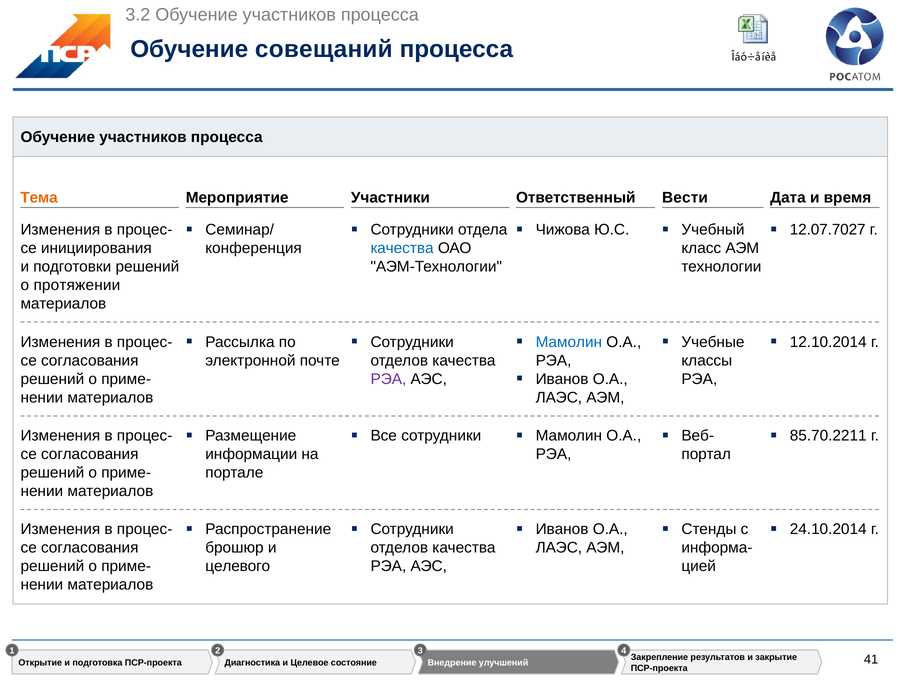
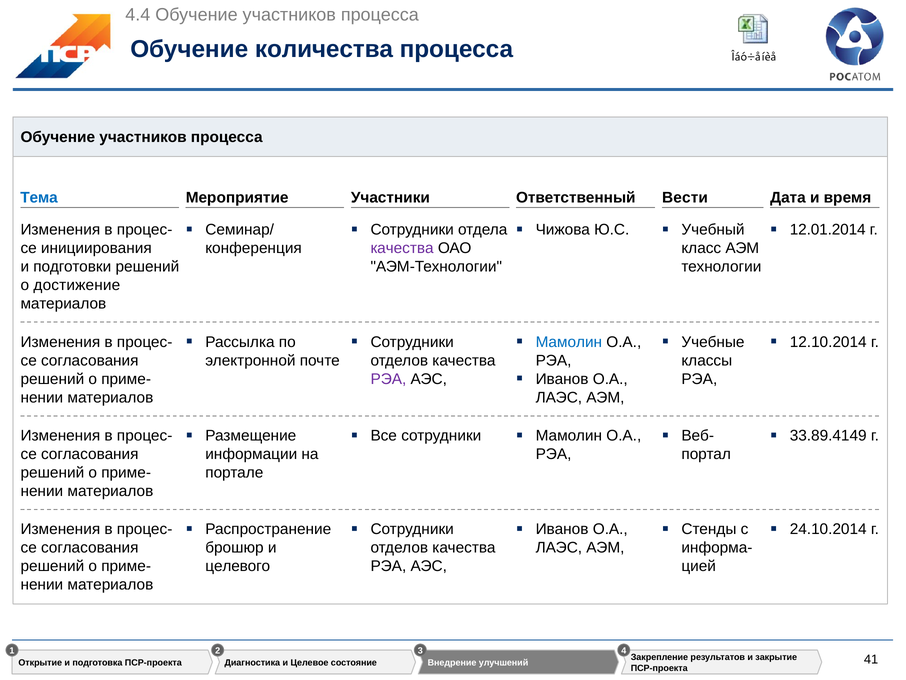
3.2: 3.2 -> 4.4
совещаний: совещаний -> количества
Тема colour: orange -> blue
12.07.7027: 12.07.7027 -> 12.01.2014
качества at (402, 248) colour: blue -> purple
протяжении: протяжении -> достижение
85.70.2211: 85.70.2211 -> 33.89.4149
